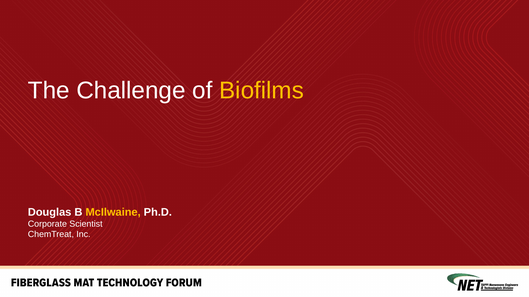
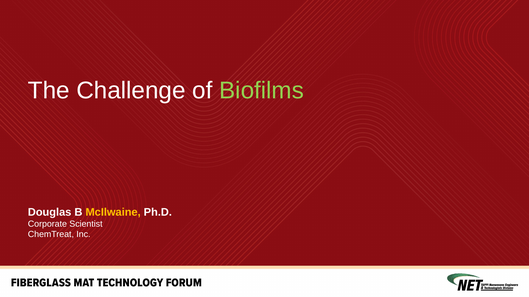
Biofilms colour: yellow -> light green
